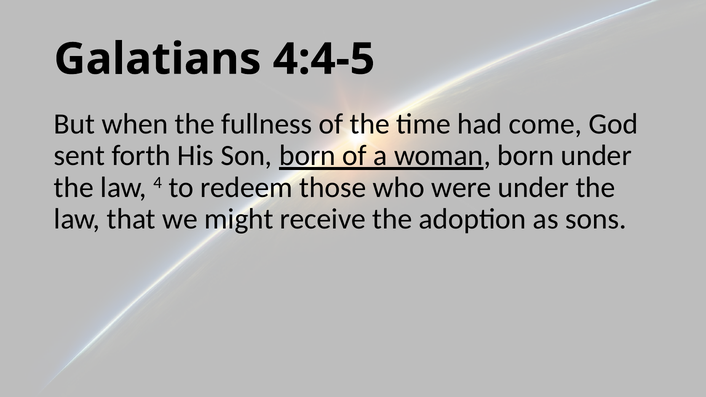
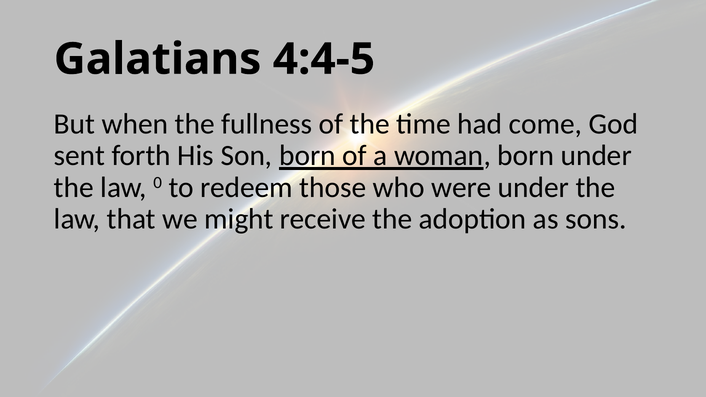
4: 4 -> 0
